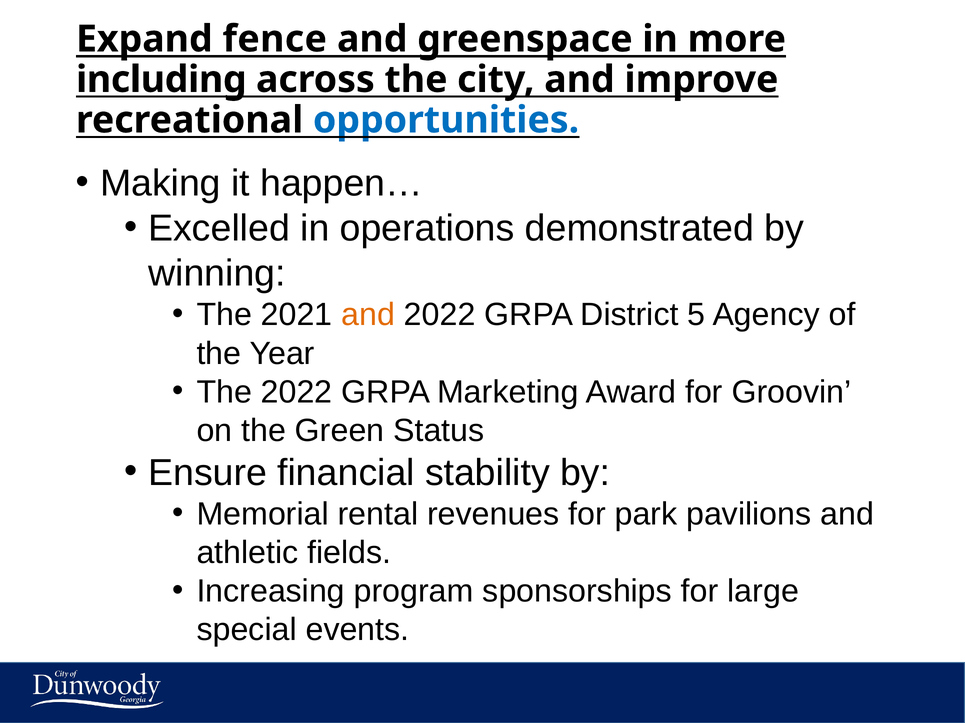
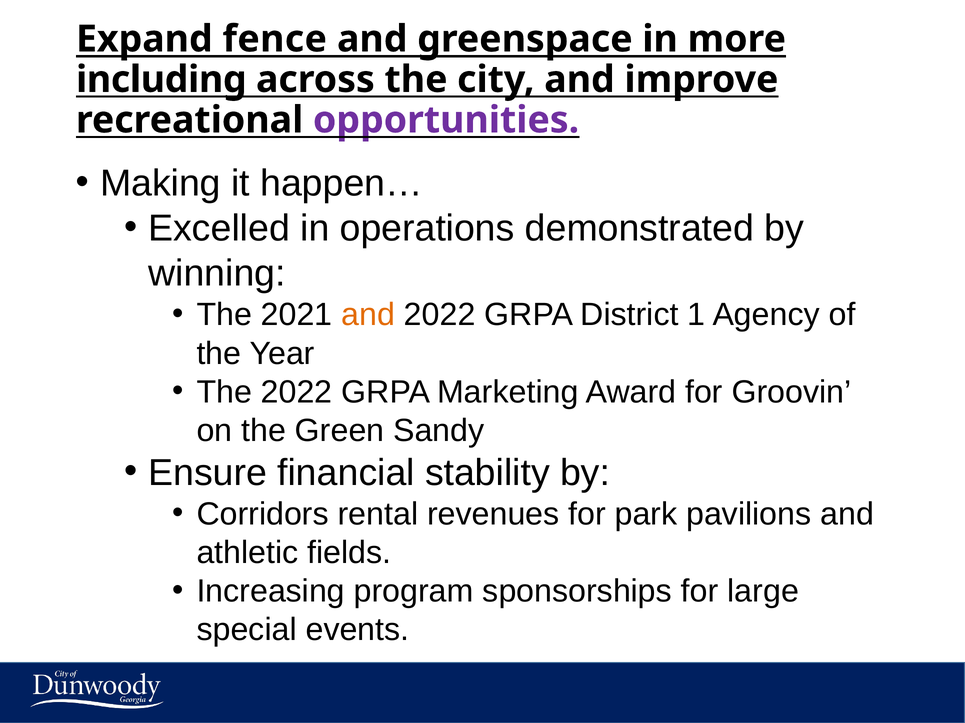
opportunities colour: blue -> purple
5: 5 -> 1
Status: Status -> Sandy
Memorial: Memorial -> Corridors
